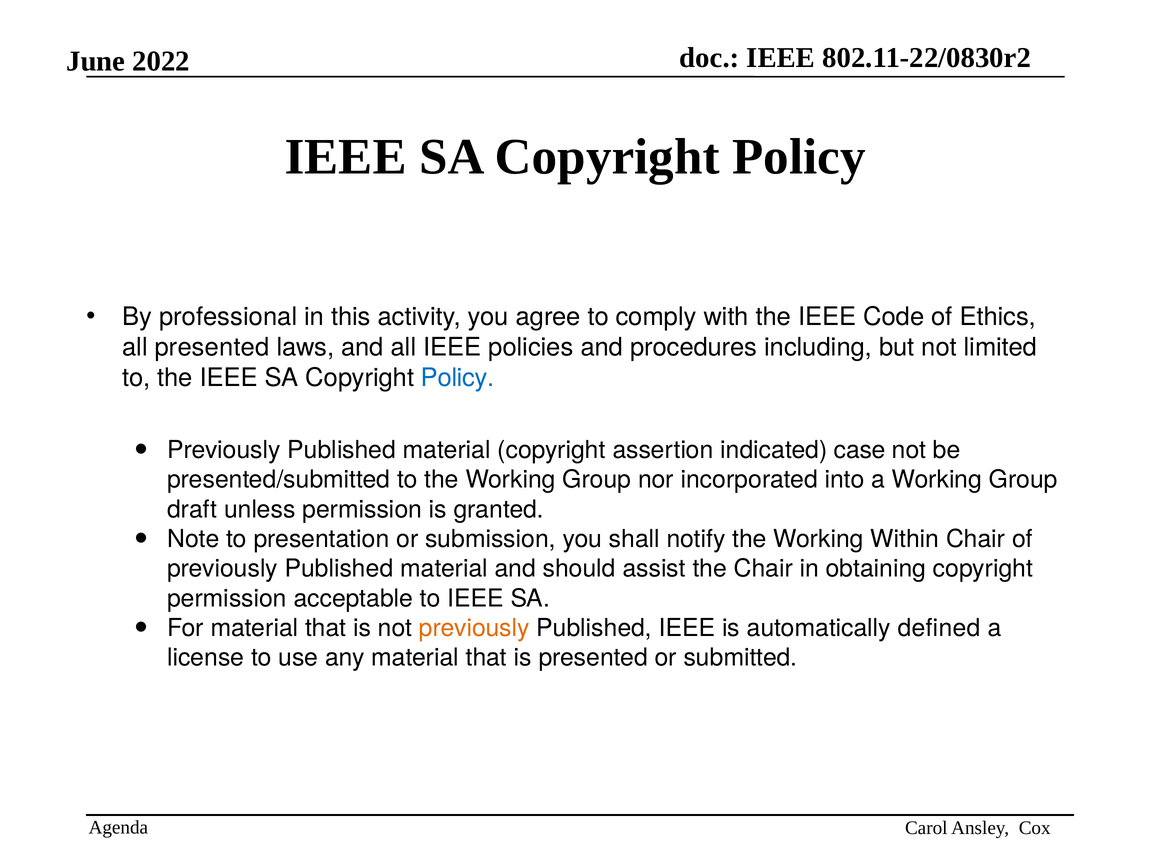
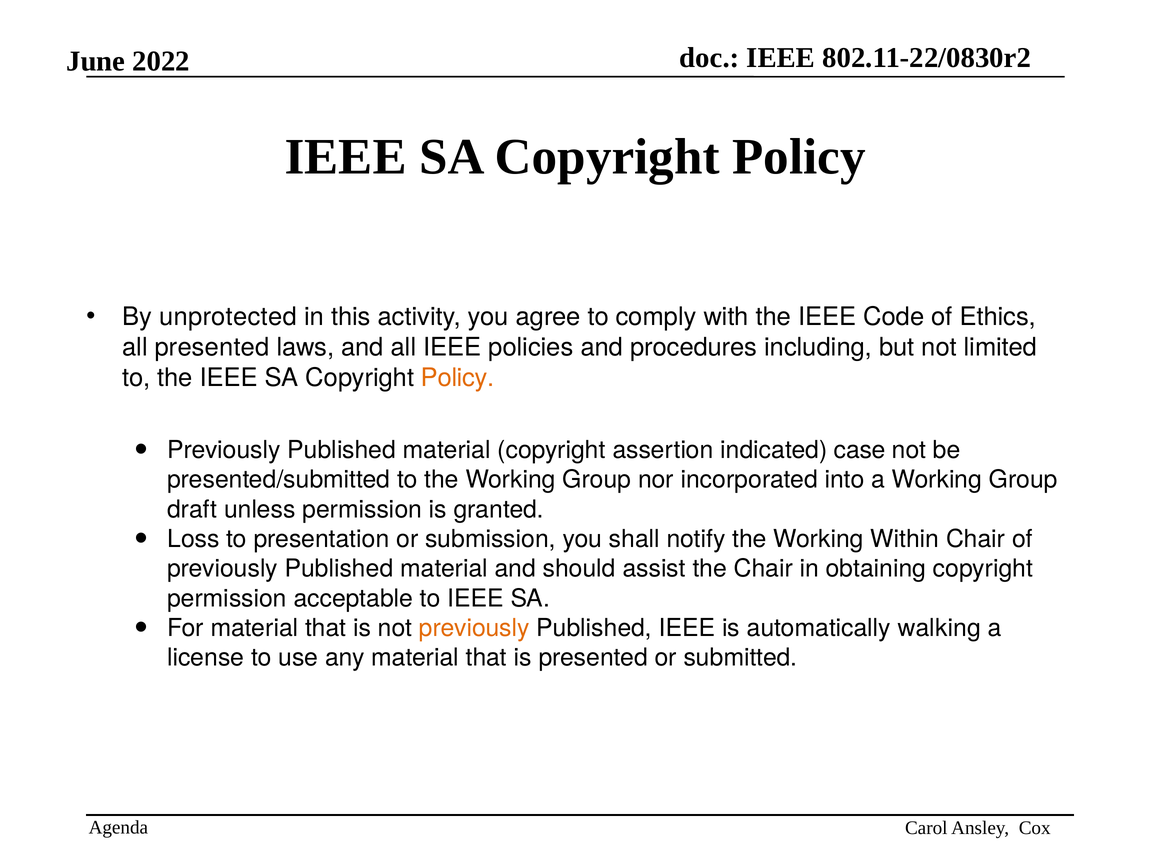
professional: professional -> unprotected
Policy at (458, 378) colour: blue -> orange
Note: Note -> Loss
defined: defined -> walking
